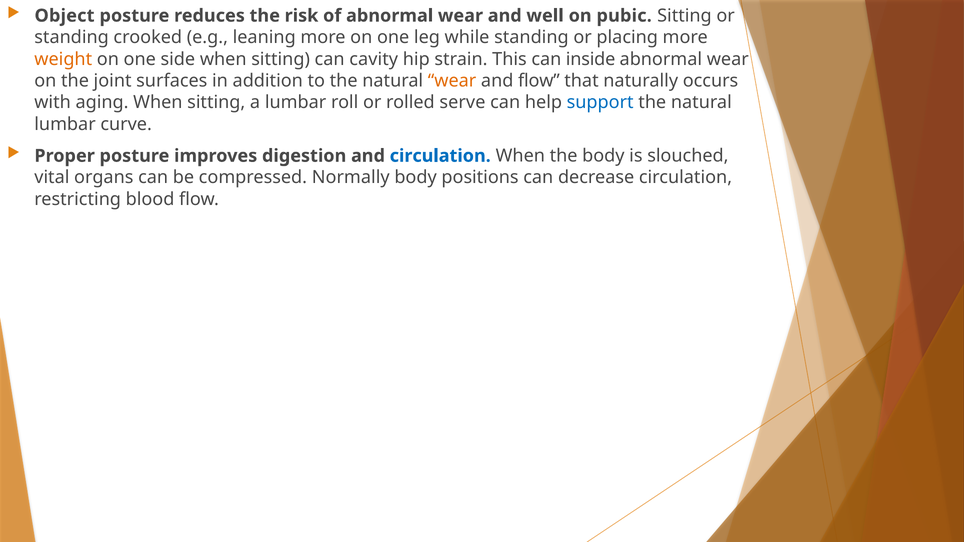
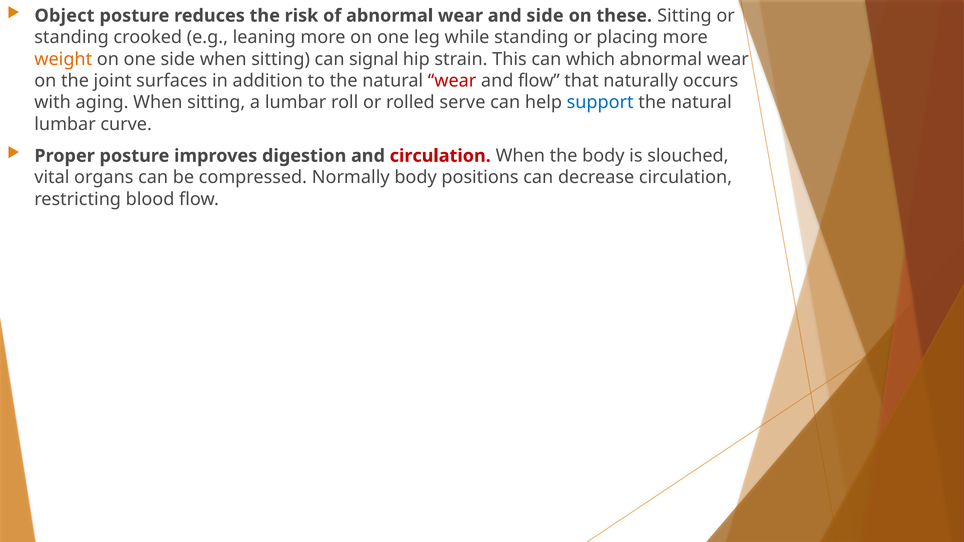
and well: well -> side
pubic: pubic -> these
cavity: cavity -> signal
inside: inside -> which
wear at (452, 81) colour: orange -> red
circulation at (440, 156) colour: blue -> red
